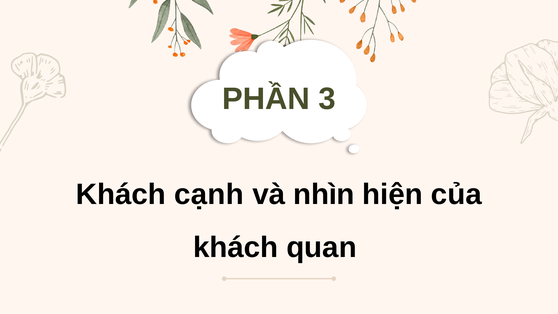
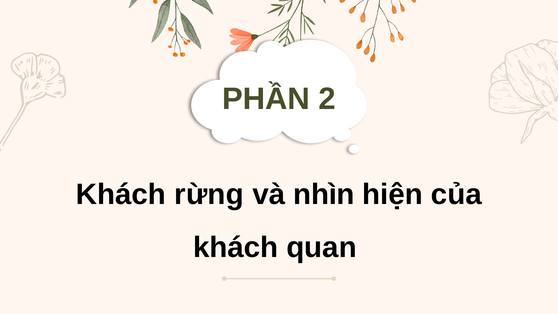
3: 3 -> 2
cạnh: cạnh -> rừng
